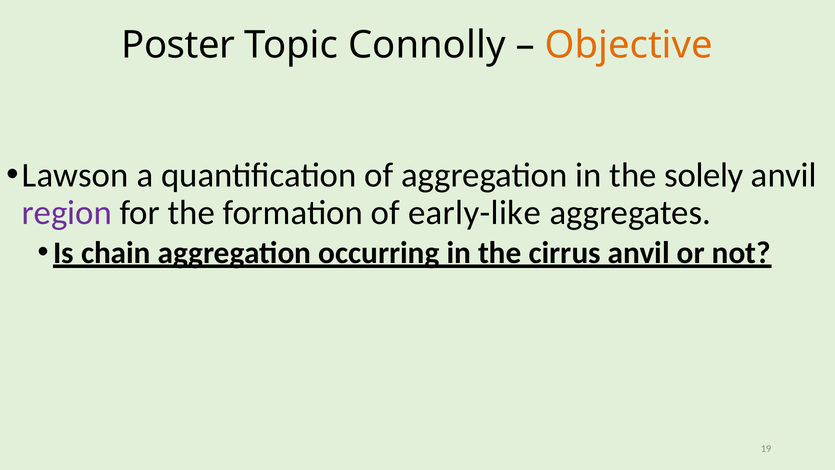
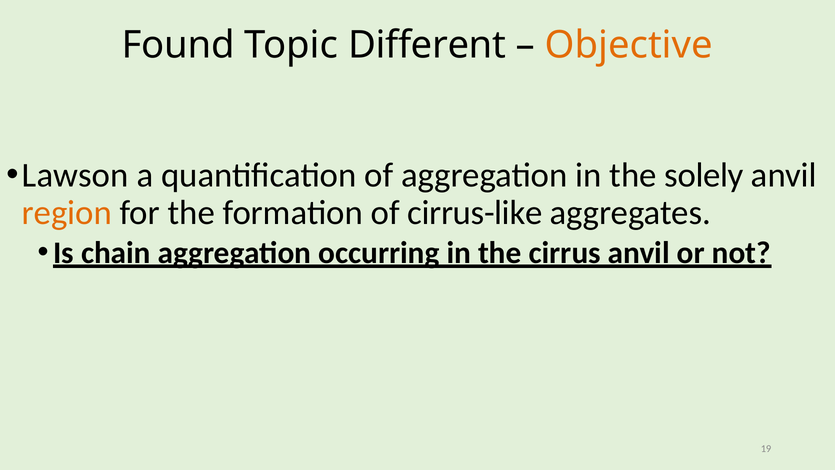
Poster: Poster -> Found
Connolly: Connolly -> Different
region colour: purple -> orange
early-like: early-like -> cirrus-like
